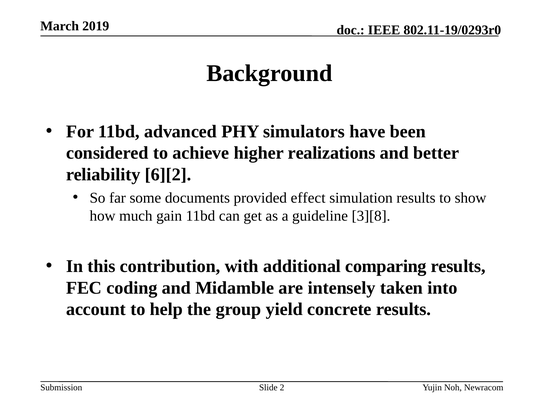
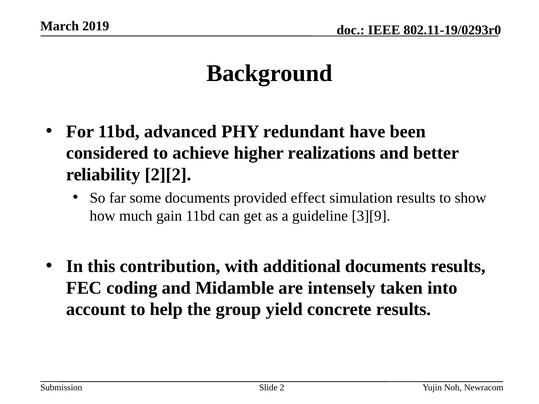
simulators: simulators -> redundant
6][2: 6][2 -> 2][2
3][8: 3][8 -> 3][9
additional comparing: comparing -> documents
